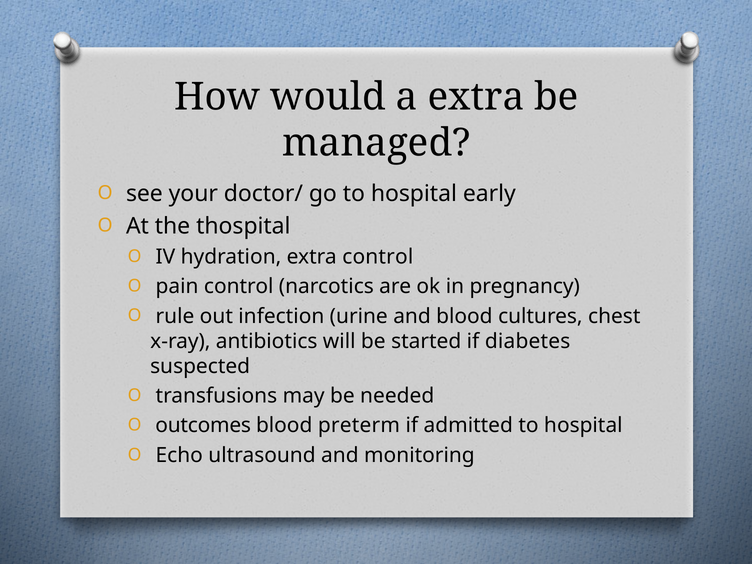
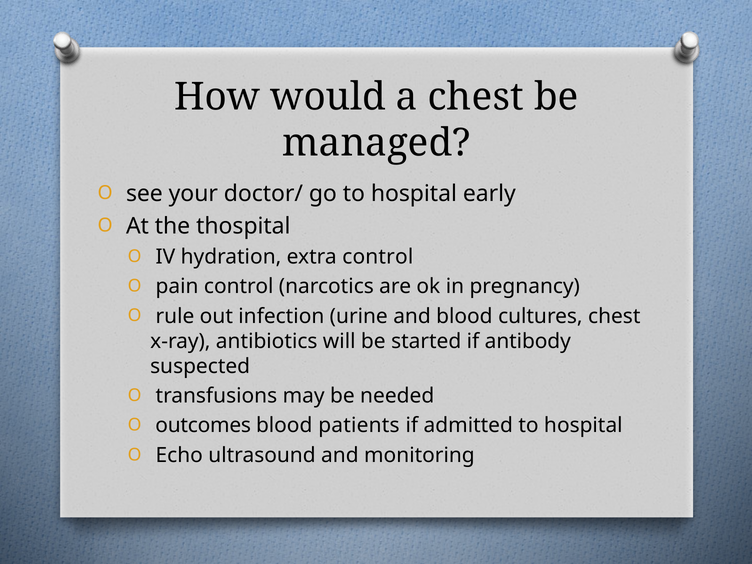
a extra: extra -> chest
diabetes: diabetes -> antibody
preterm: preterm -> patients
